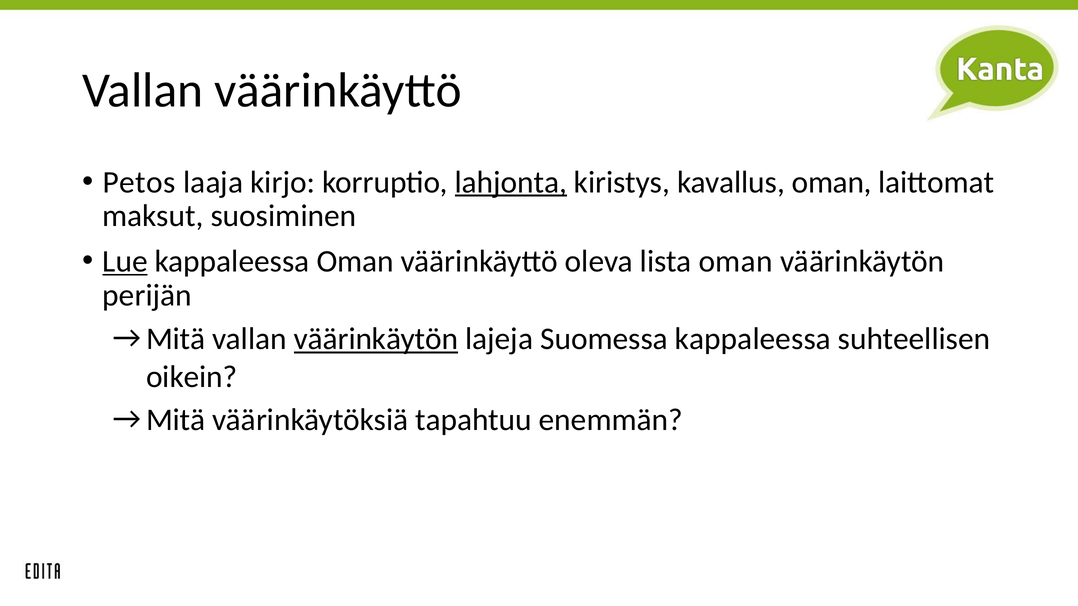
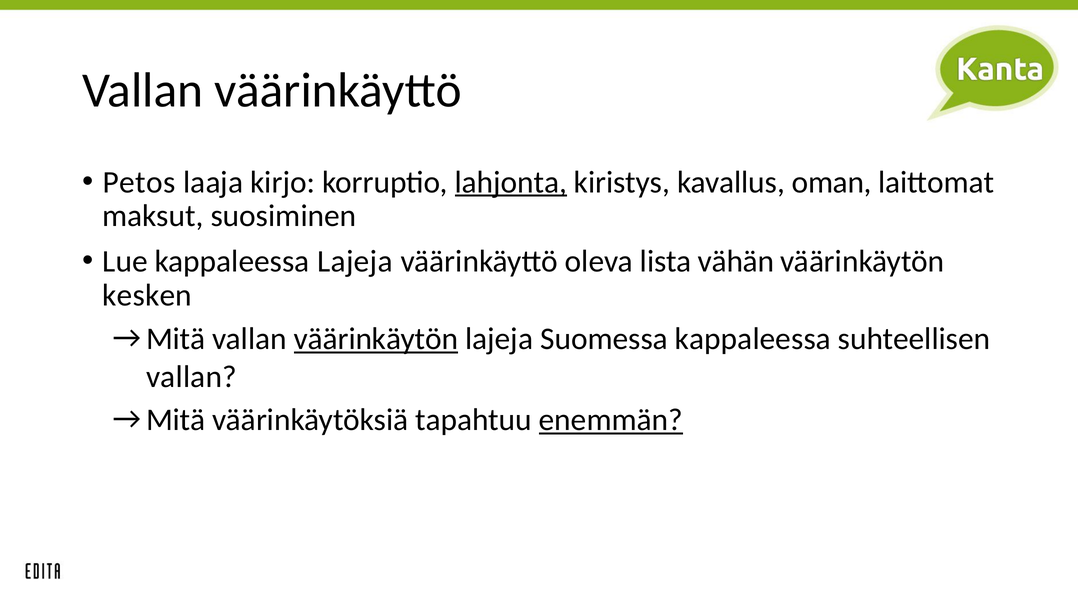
Lue underline: present -> none
kappaleessa Oman: Oman -> Lajeja
lista oman: oman -> vähän
perijän: perijän -> kesken
oikein at (192, 377): oikein -> vallan
enemmän underline: none -> present
